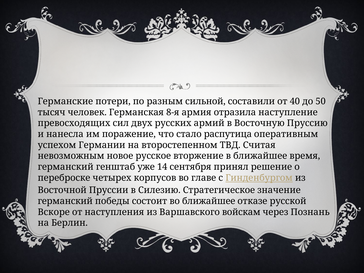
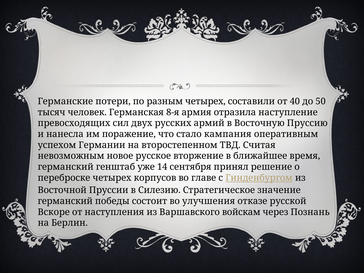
разным сильной: сильной -> четырех
распутица: распутица -> кампания
во ближайшее: ближайшее -> улучшения
